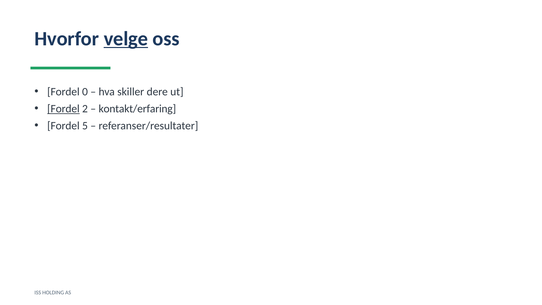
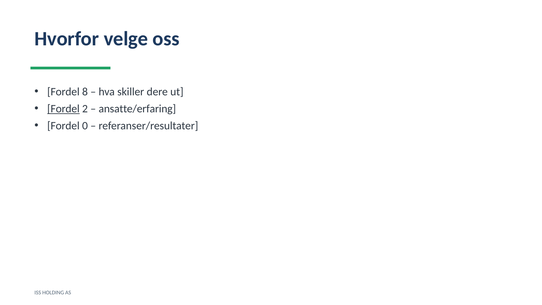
velge underline: present -> none
0: 0 -> 8
kontakt/erfaring: kontakt/erfaring -> ansatte/erfaring
5: 5 -> 0
